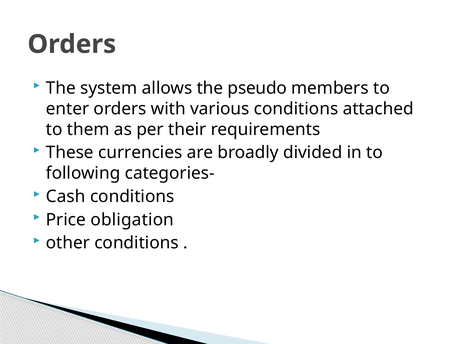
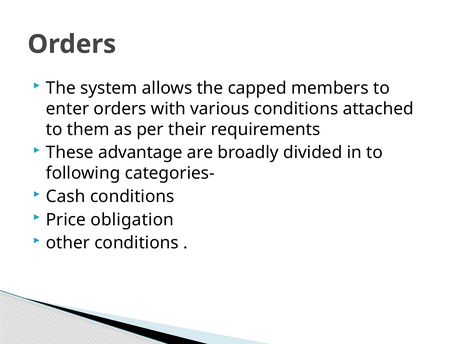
pseudo: pseudo -> capped
currencies: currencies -> advantage
